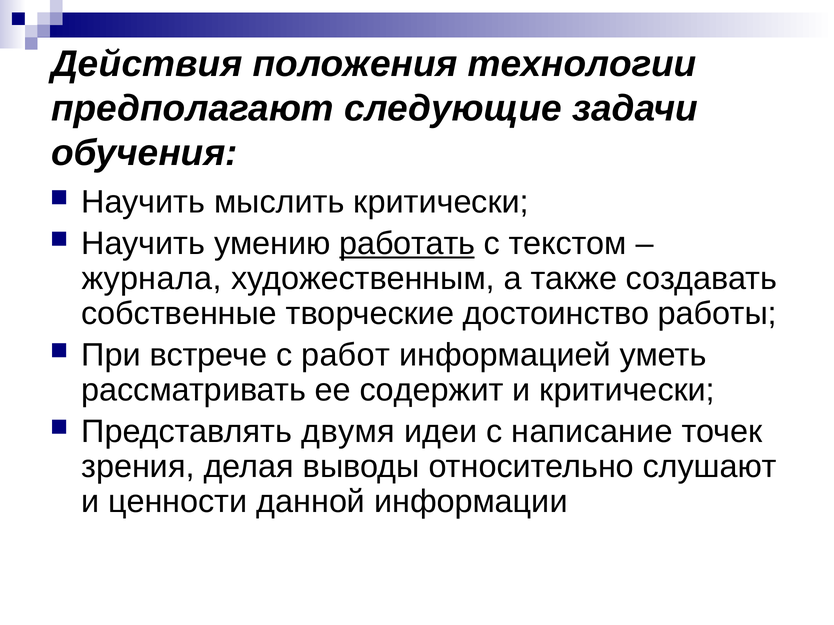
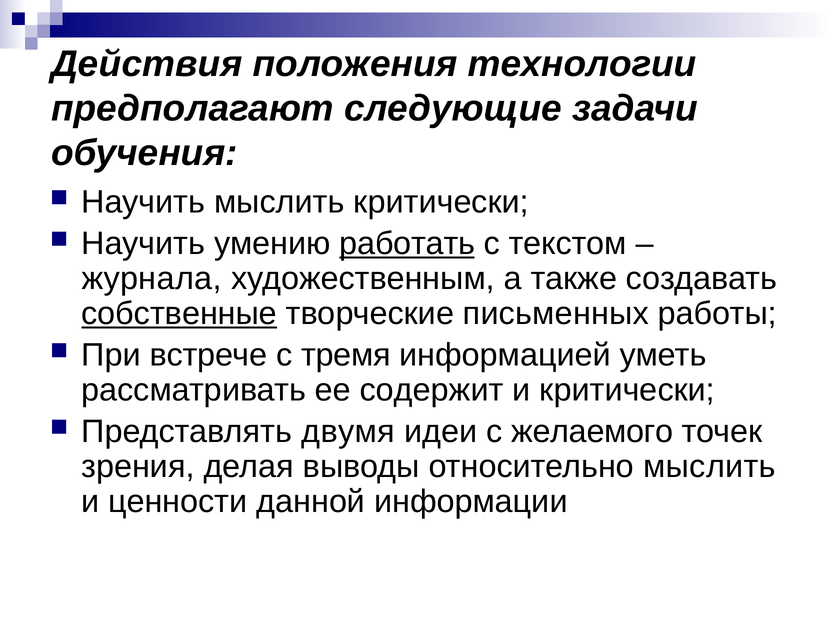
собственные underline: none -> present
достоинство: достоинство -> письменных
работ: работ -> тремя
написание: написание -> желаемого
относительно слушают: слушают -> мыслить
